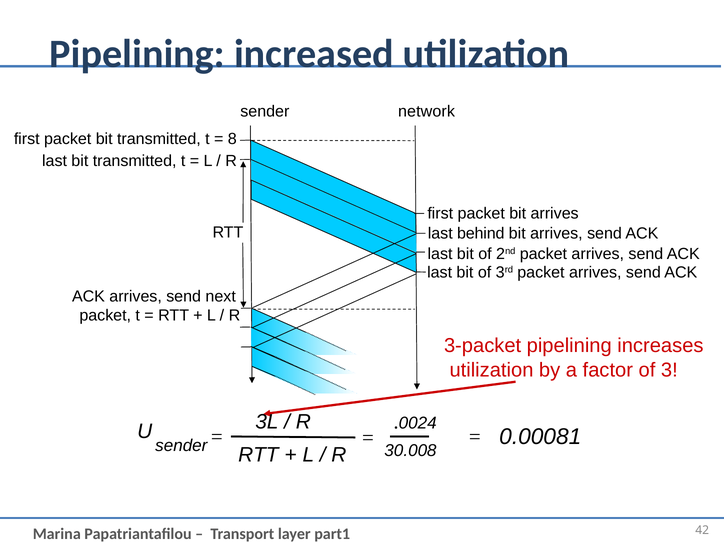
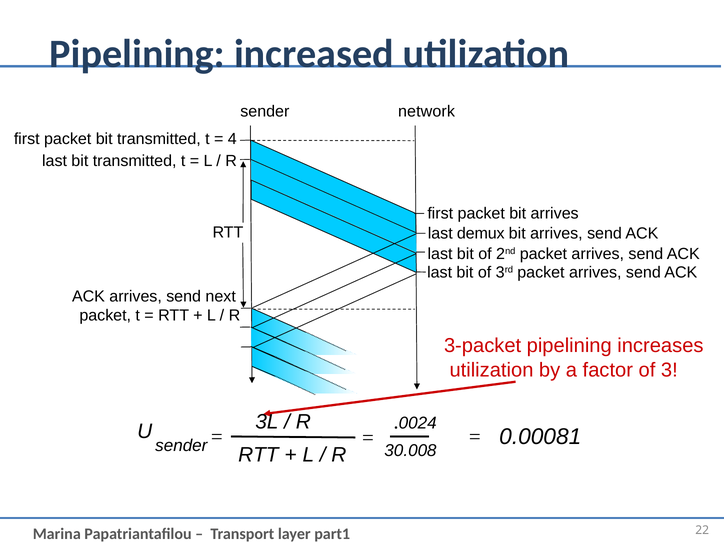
8: 8 -> 4
behind: behind -> demux
42: 42 -> 22
